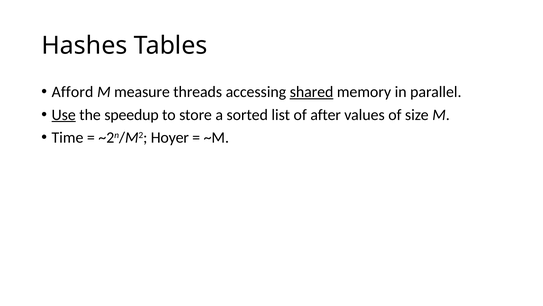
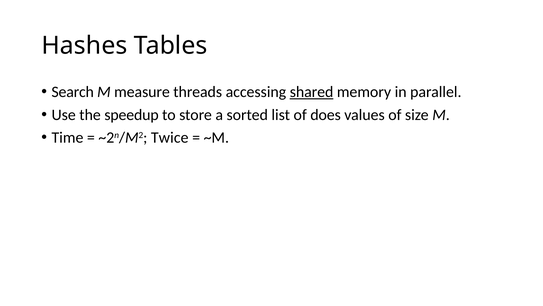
Afford: Afford -> Search
Use underline: present -> none
after: after -> does
Hoyer: Hoyer -> Twice
